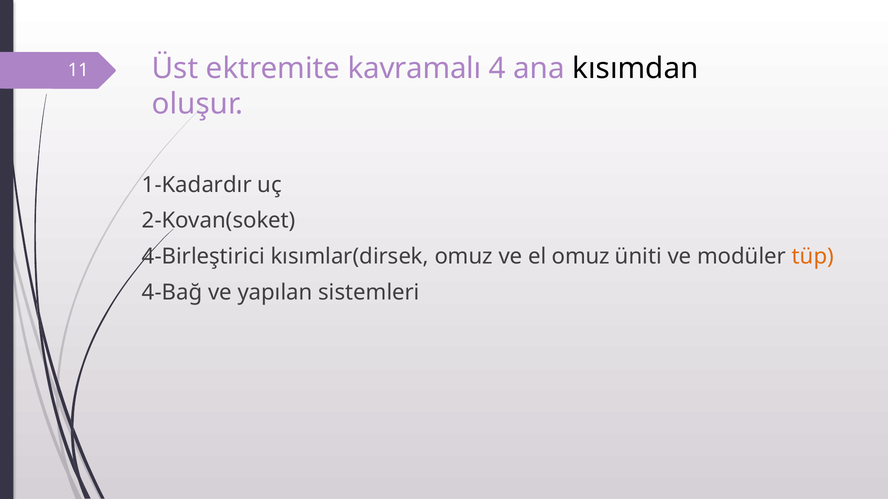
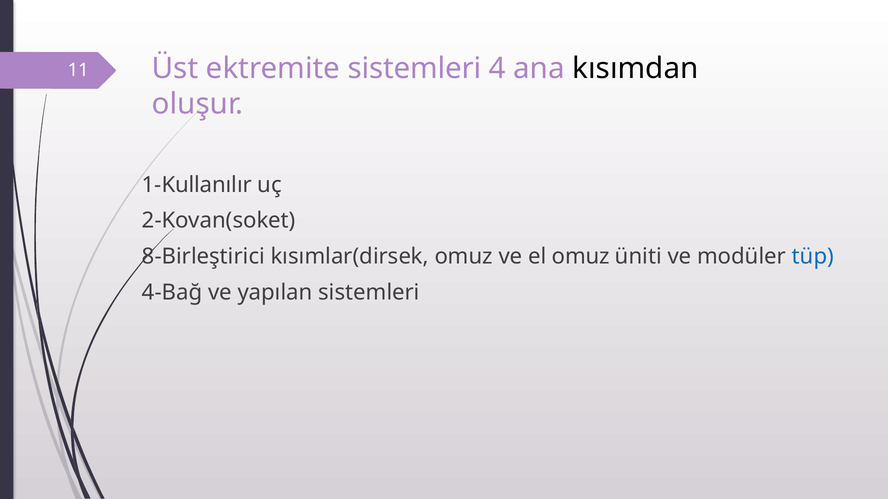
ektremite kavramalı: kavramalı -> sistemleri
1-Kadardır: 1-Kadardır -> 1-Kullanılır
4-Birleştirici: 4-Birleştirici -> 8-Birleştirici
tüp colour: orange -> blue
